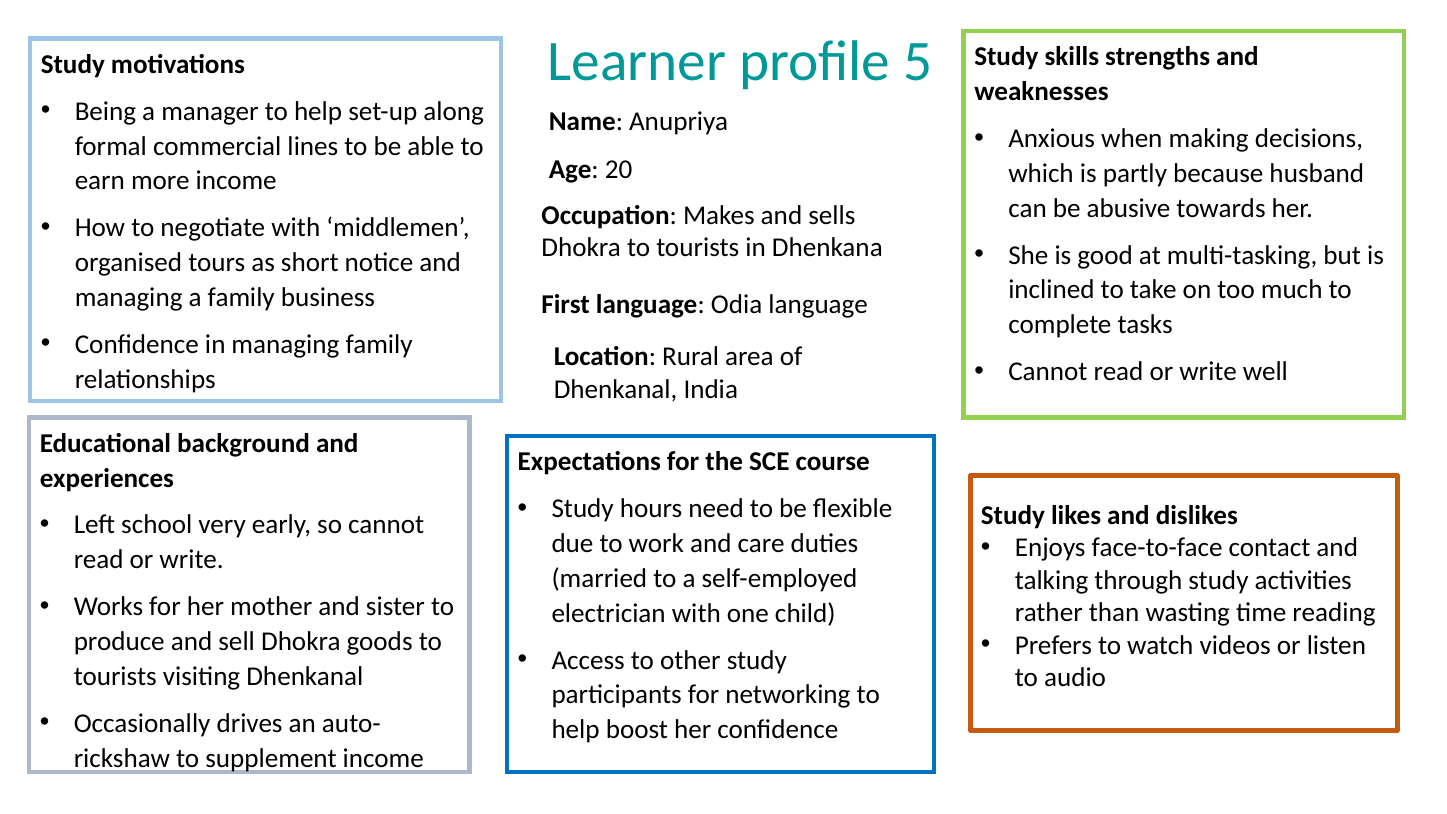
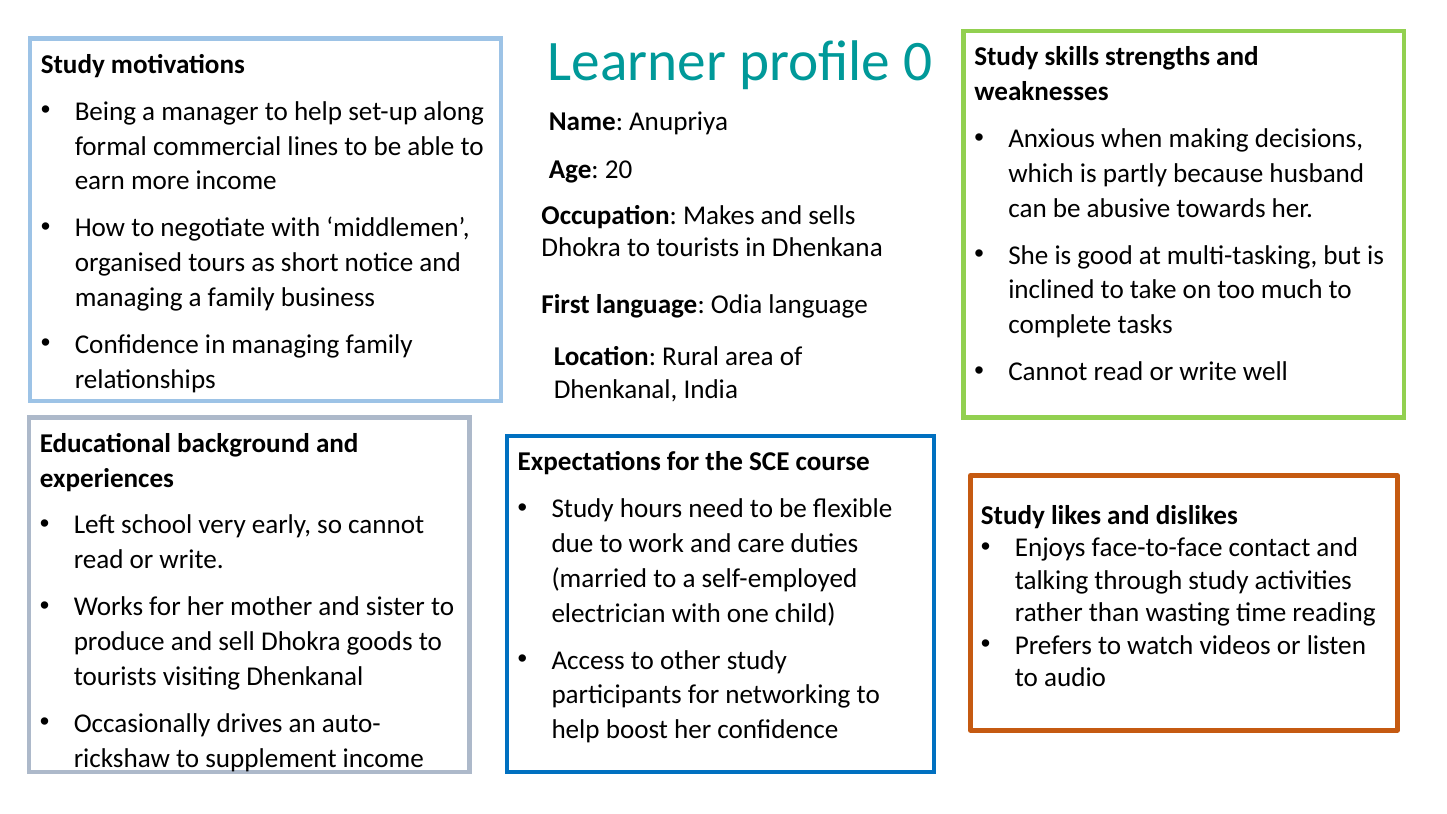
5: 5 -> 0
